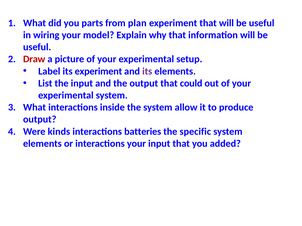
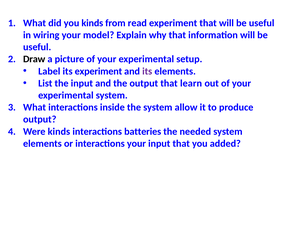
you parts: parts -> kinds
plan: plan -> read
Draw colour: red -> black
could: could -> learn
specific: specific -> needed
